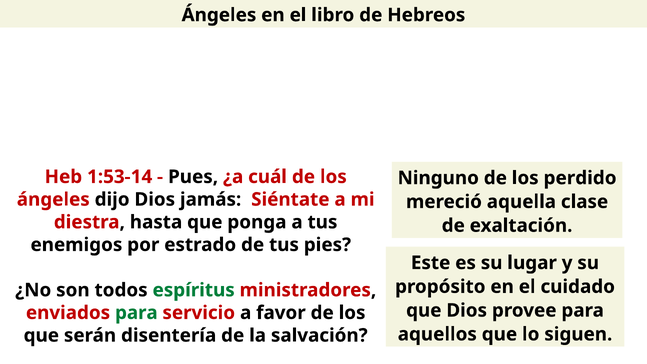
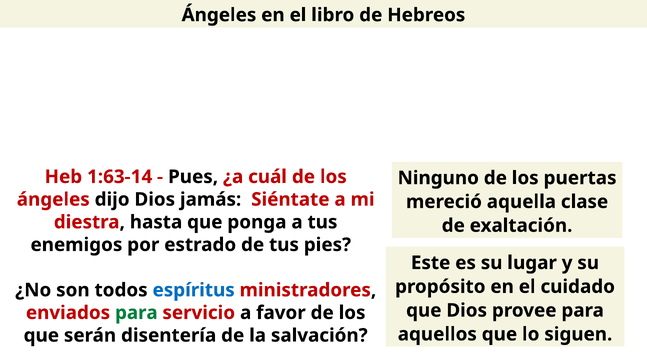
1:53-14: 1:53-14 -> 1:63-14
perdido: perdido -> puertas
espíritus colour: green -> blue
